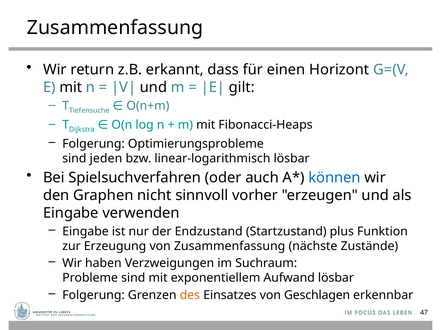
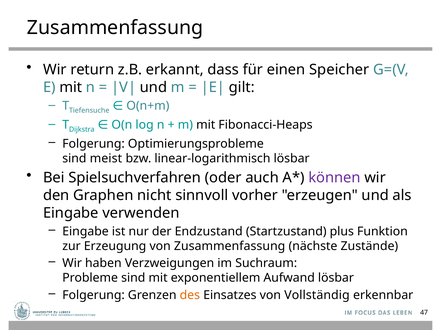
Horizont: Horizont -> Speicher
jeden: jeden -> meist
können colour: blue -> purple
Geschlagen: Geschlagen -> Vollständig
